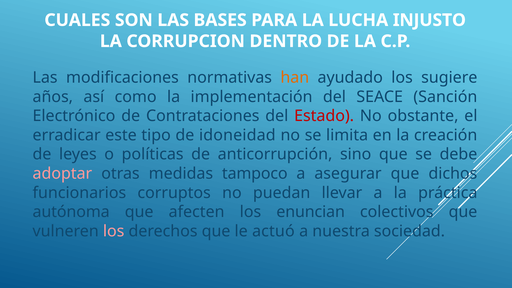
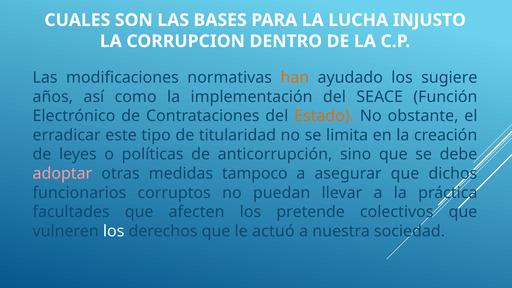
Sanción: Sanción -> Función
Estado colour: red -> orange
idoneidad: idoneidad -> titularidad
autónoma: autónoma -> facultades
enuncian: enuncian -> pretende
los at (114, 231) colour: pink -> white
